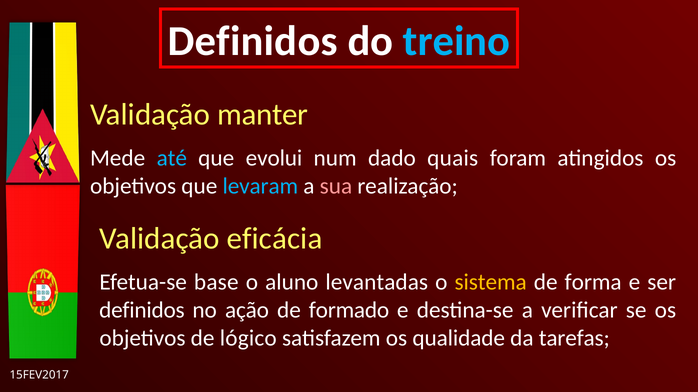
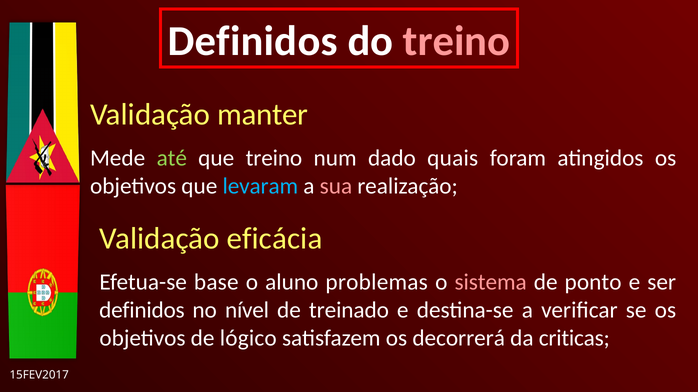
treino at (457, 41) colour: light blue -> pink
até colour: light blue -> light green
que evolui: evolui -> treino
levantadas: levantadas -> problemas
sistema colour: yellow -> pink
forma: forma -> ponto
ação: ação -> nível
formado: formado -> treinado
qualidade: qualidade -> decorrerá
tarefas: tarefas -> criticas
